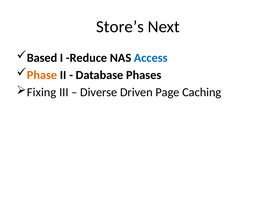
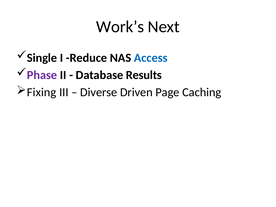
Store’s: Store’s -> Work’s
Based: Based -> Single
Phase colour: orange -> purple
Phases: Phases -> Results
